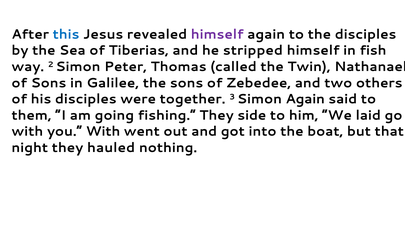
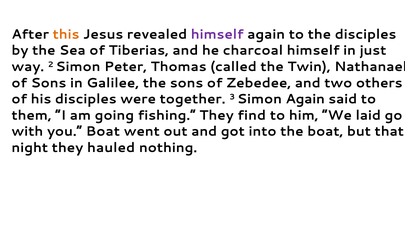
this colour: blue -> orange
stripped: stripped -> charcoal
fish: fish -> just
side: side -> find
you With: With -> Boat
